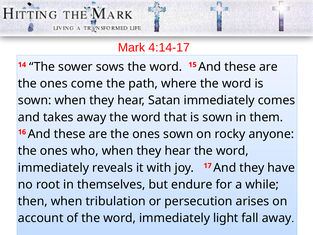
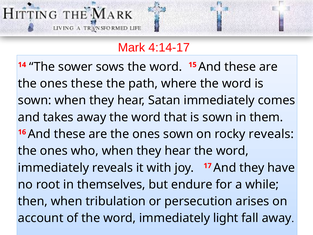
ones come: come -> these
rocky anyone: anyone -> reveals
